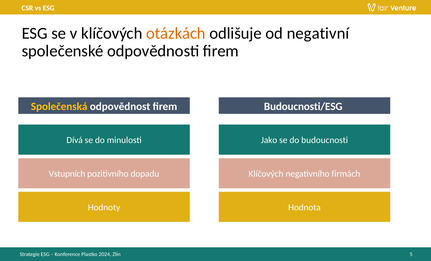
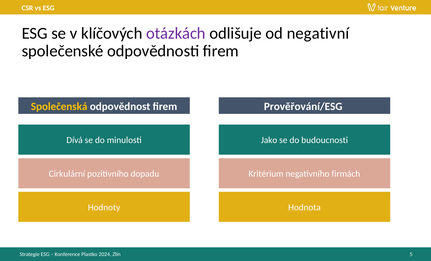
otázkách colour: orange -> purple
Budoucnosti/ESG: Budoucnosti/ESG -> Prověřování/ESG
Vstupních: Vstupních -> Cirkulární
dopadu Klíčových: Klíčových -> Kritérium
